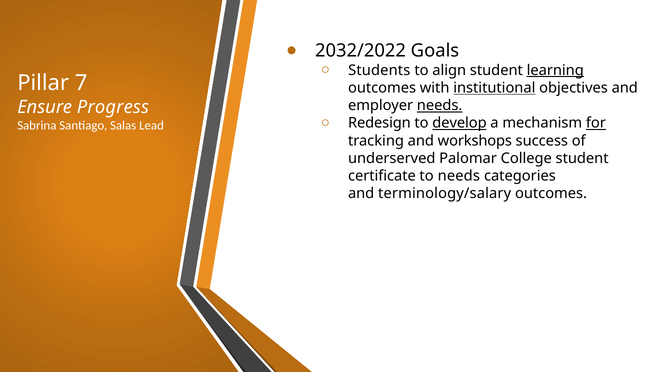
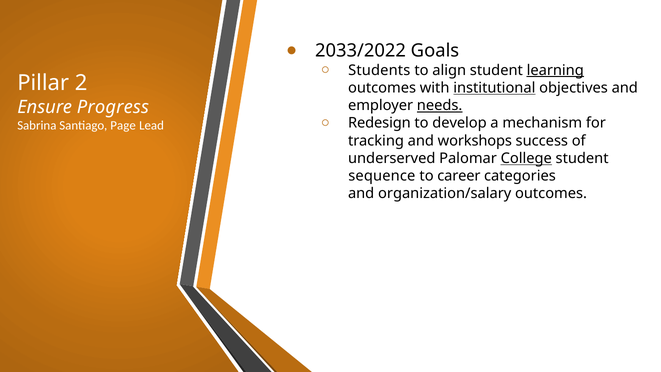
2032/2022: 2032/2022 -> 2033/2022
7: 7 -> 2
develop underline: present -> none
for underline: present -> none
Salas: Salas -> Page
College underline: none -> present
certificate: certificate -> sequence
to needs: needs -> career
terminology/salary: terminology/salary -> organization/salary
